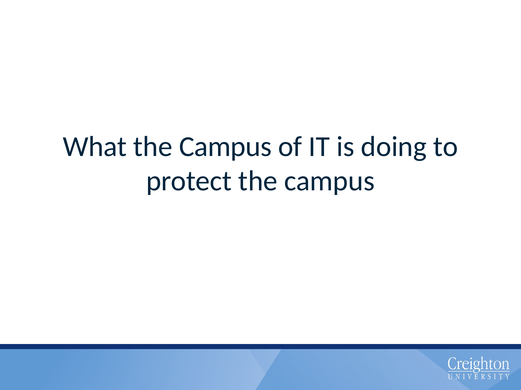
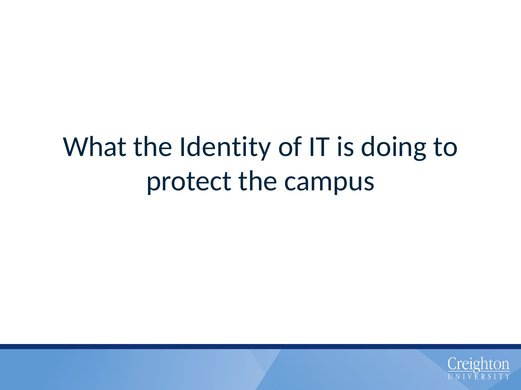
What the Campus: Campus -> Identity
